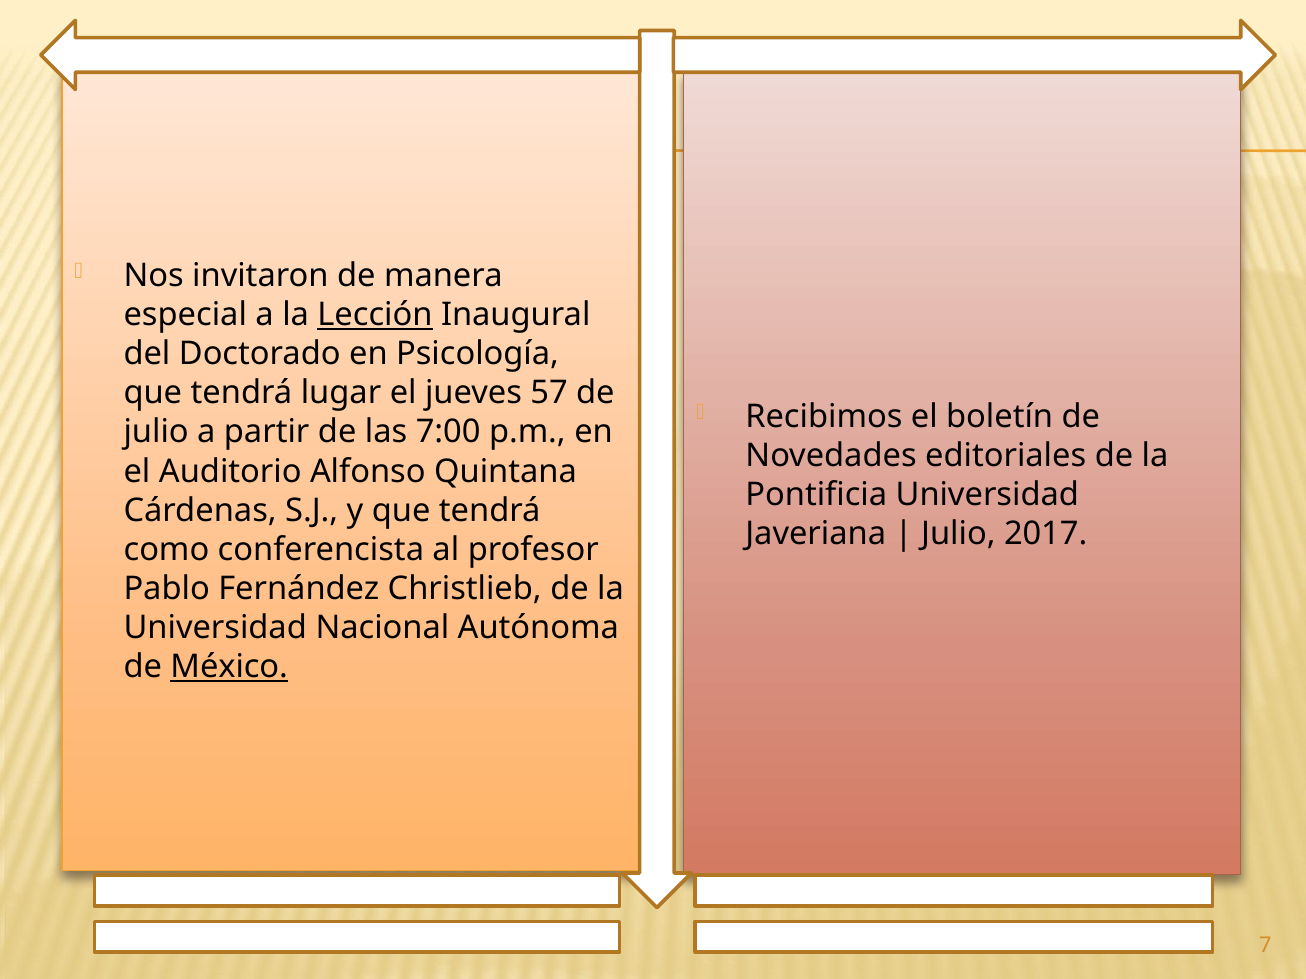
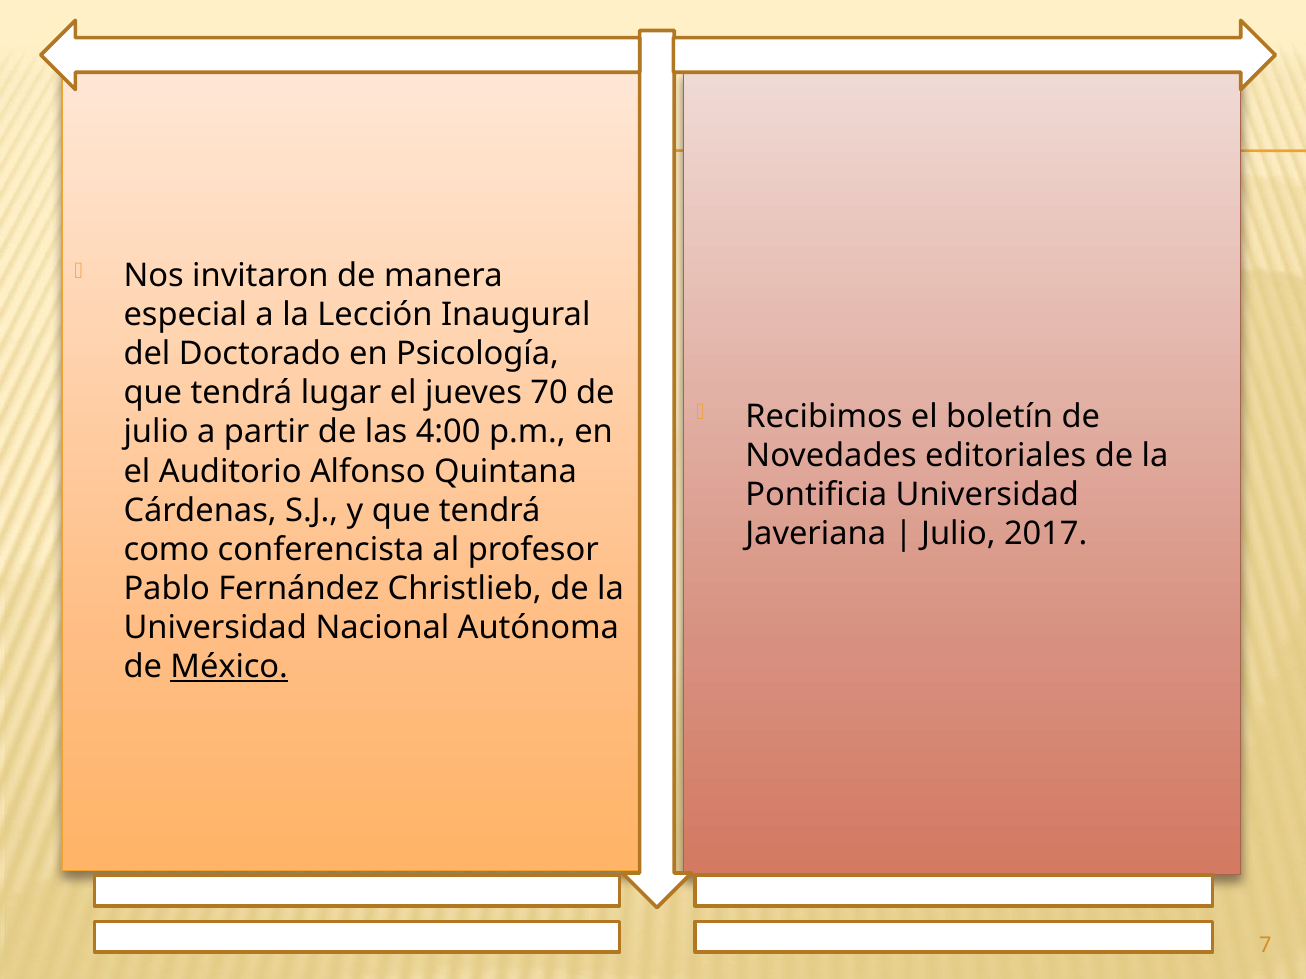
Lección underline: present -> none
57: 57 -> 70
7:00: 7:00 -> 4:00
